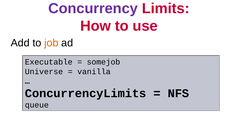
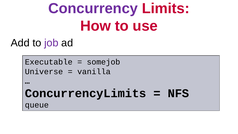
job colour: orange -> purple
